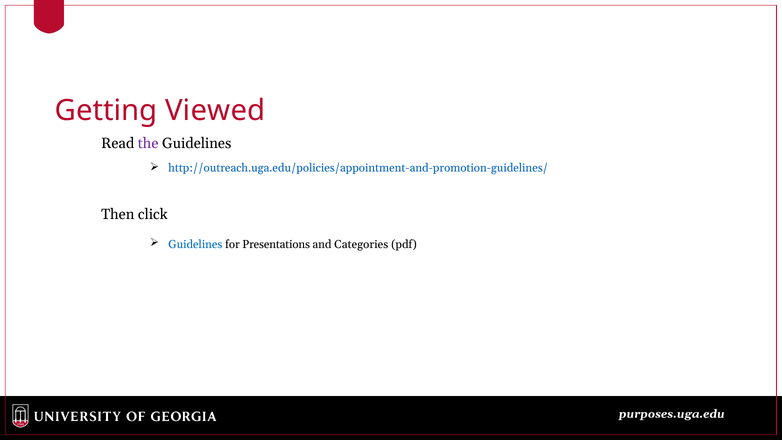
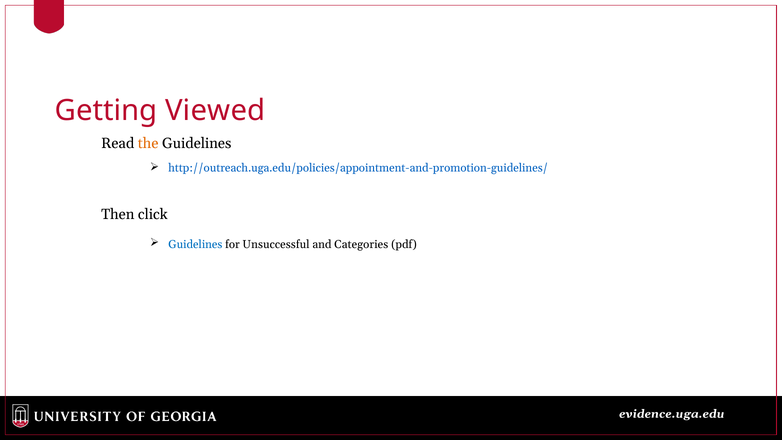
the colour: purple -> orange
Presentations: Presentations -> Unsuccessful
purposes.uga.edu: purposes.uga.edu -> evidence.uga.edu
